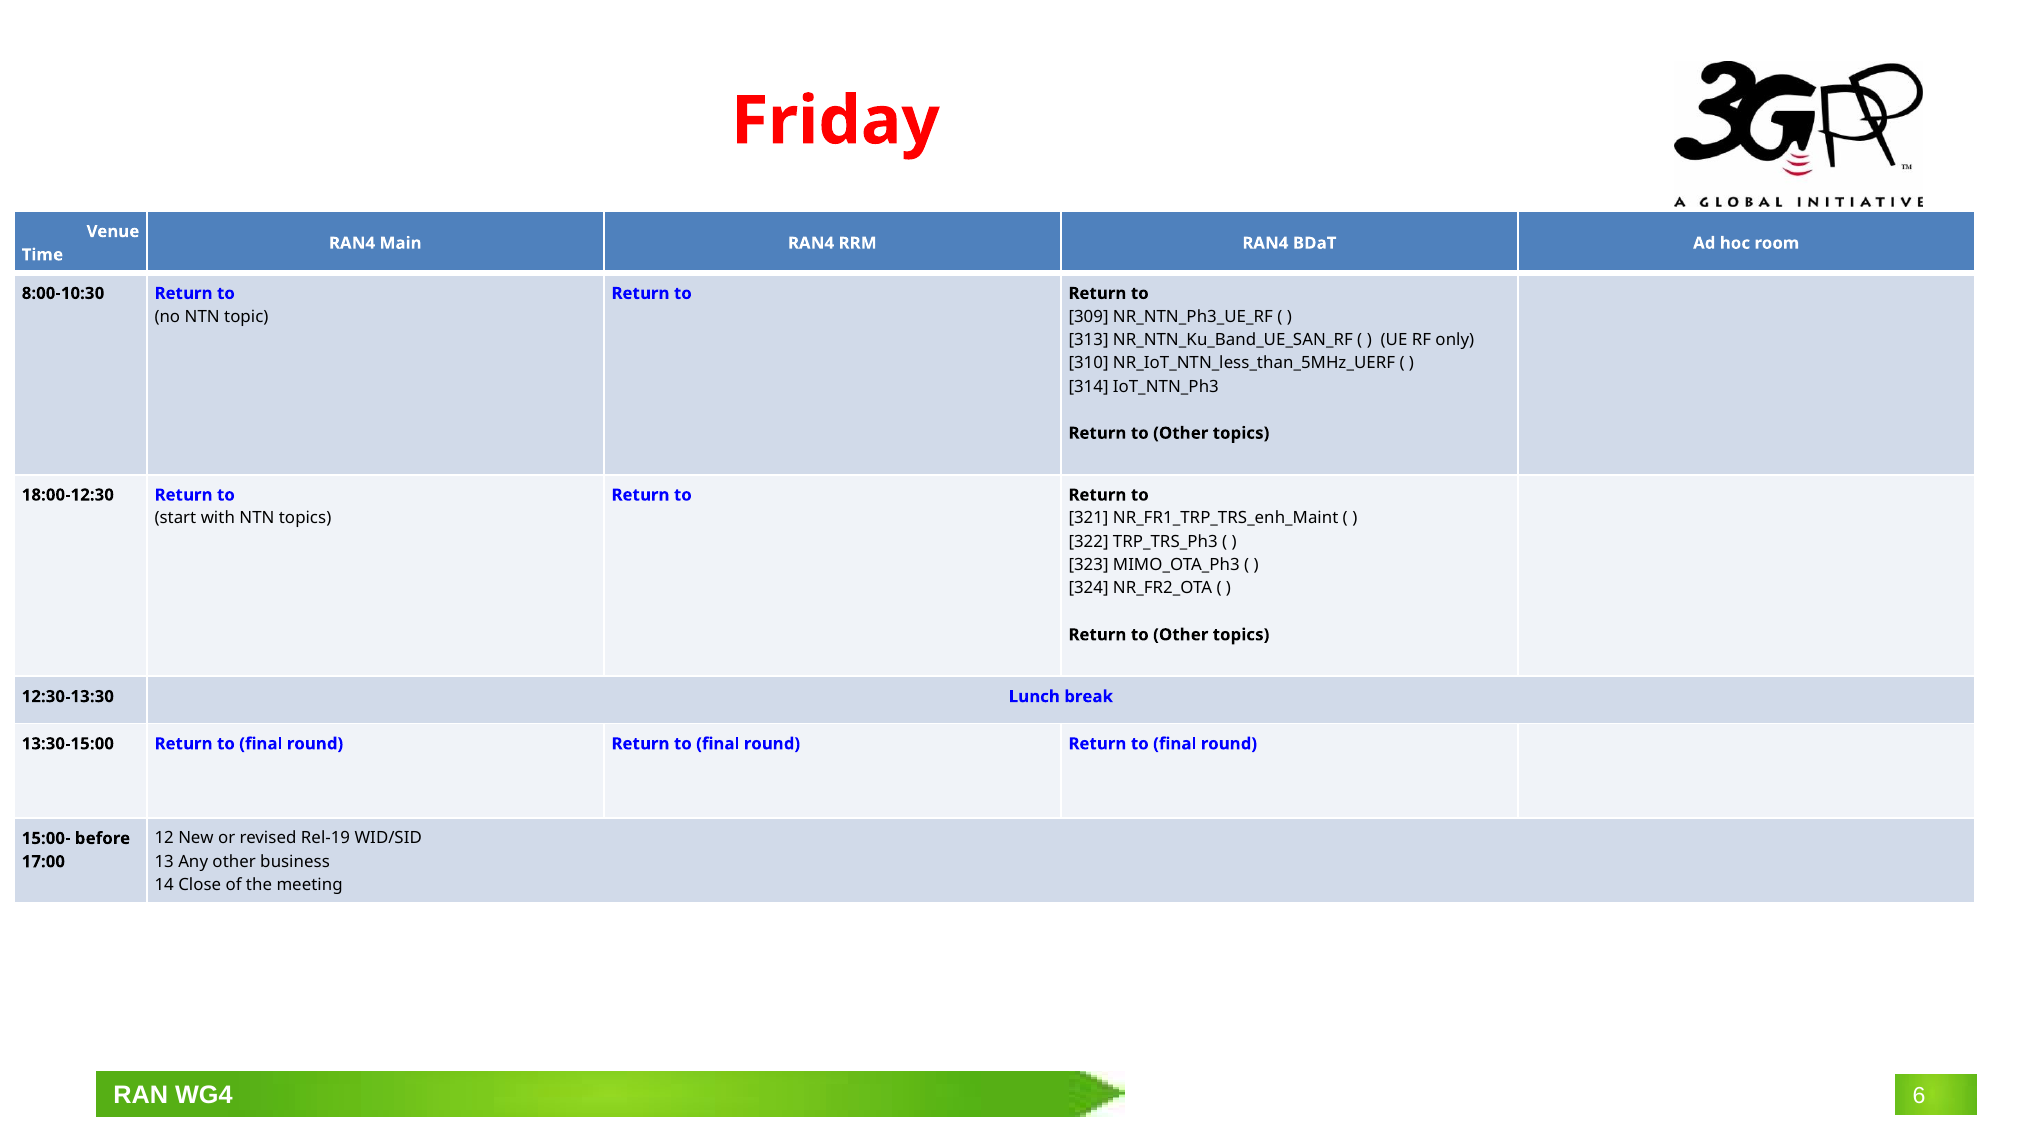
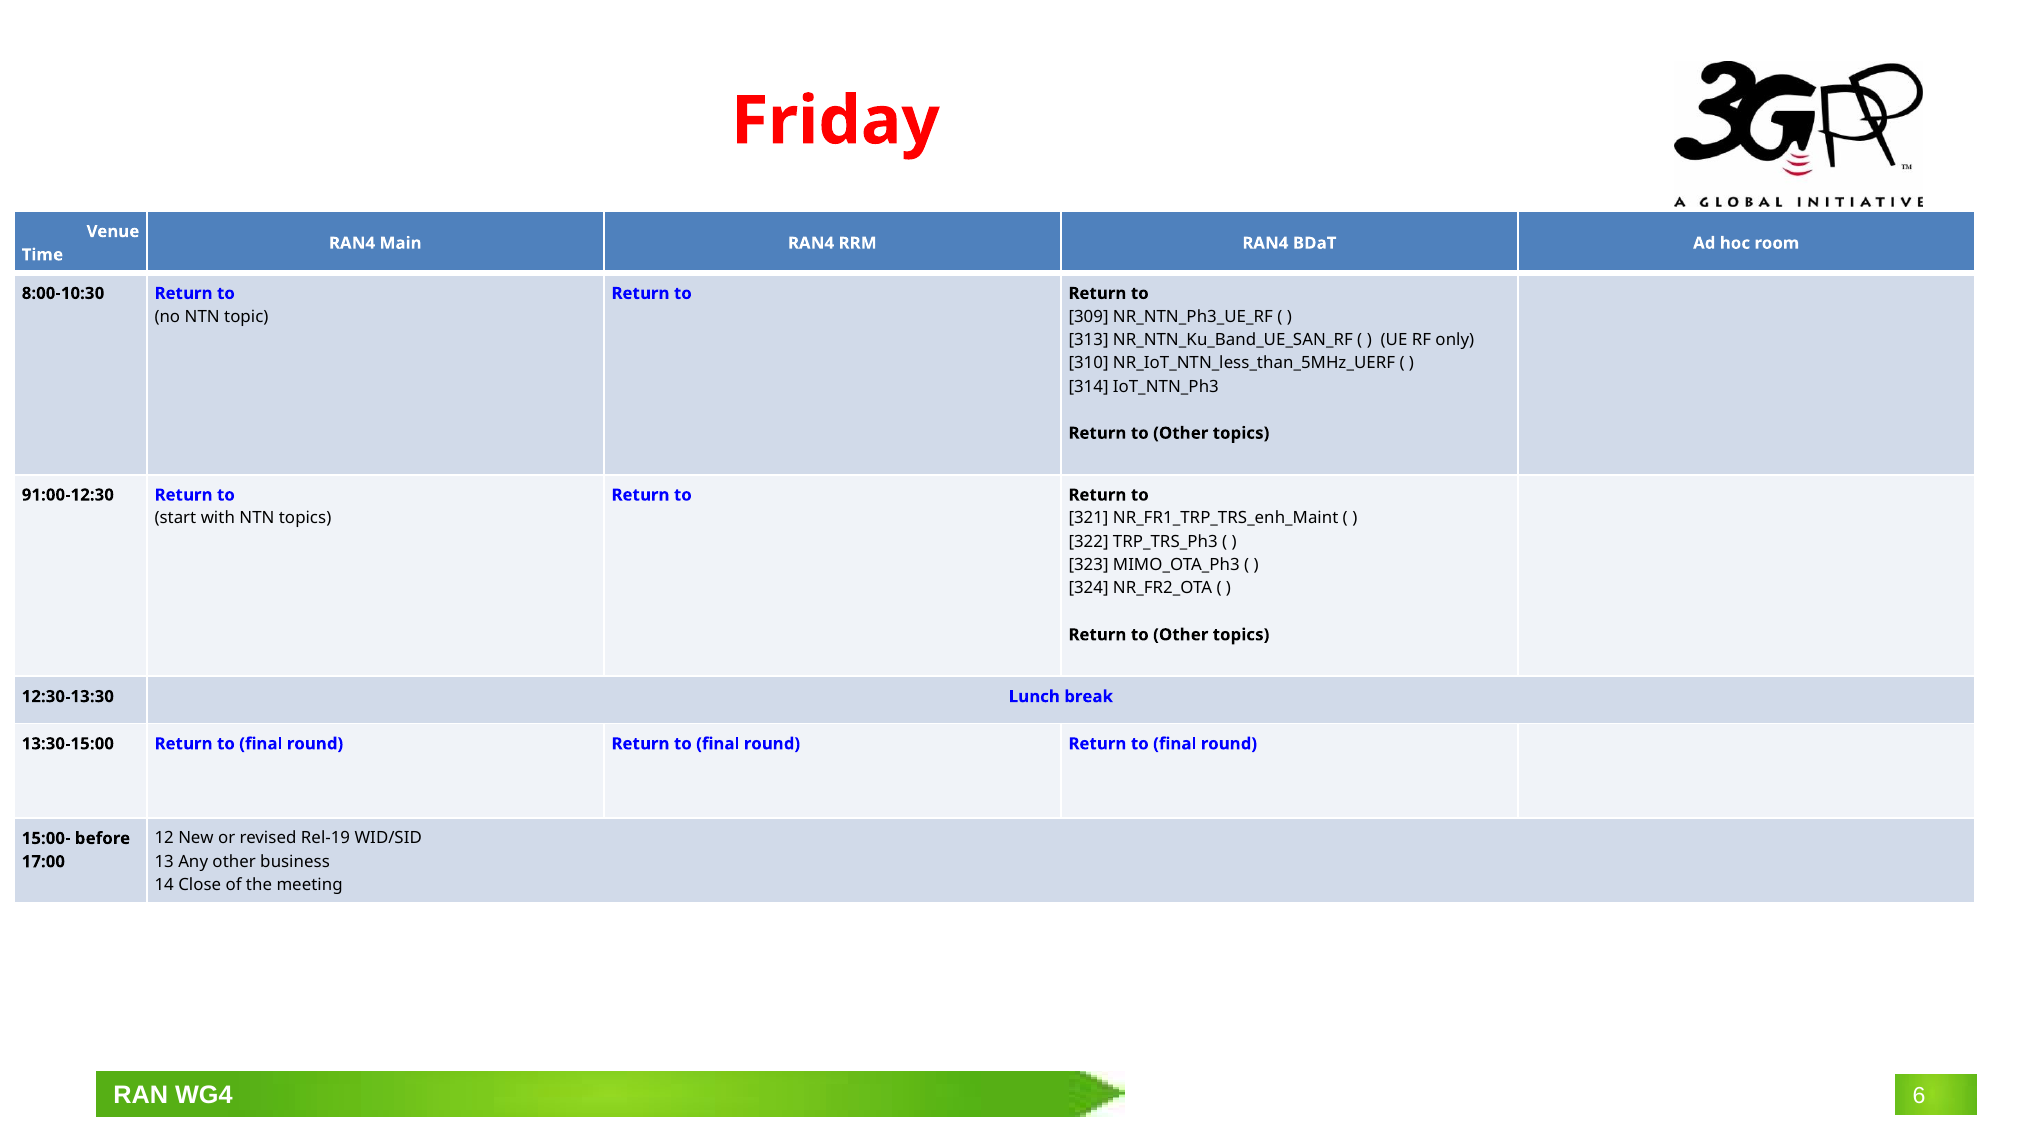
18:00-12:30: 18:00-12:30 -> 91:00-12:30
